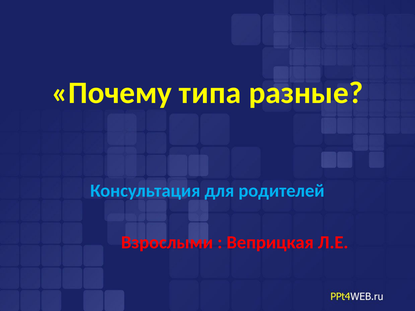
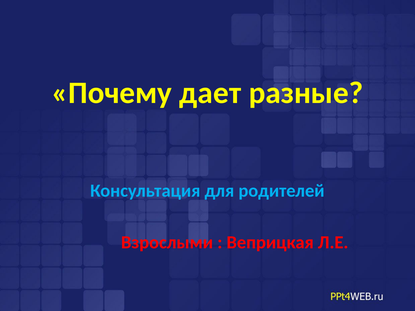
типа: типа -> дает
